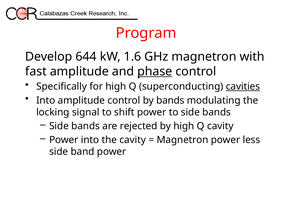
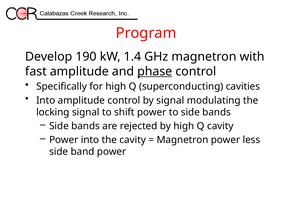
644: 644 -> 190
1.6: 1.6 -> 1.4
cavities underline: present -> none
by bands: bands -> signal
